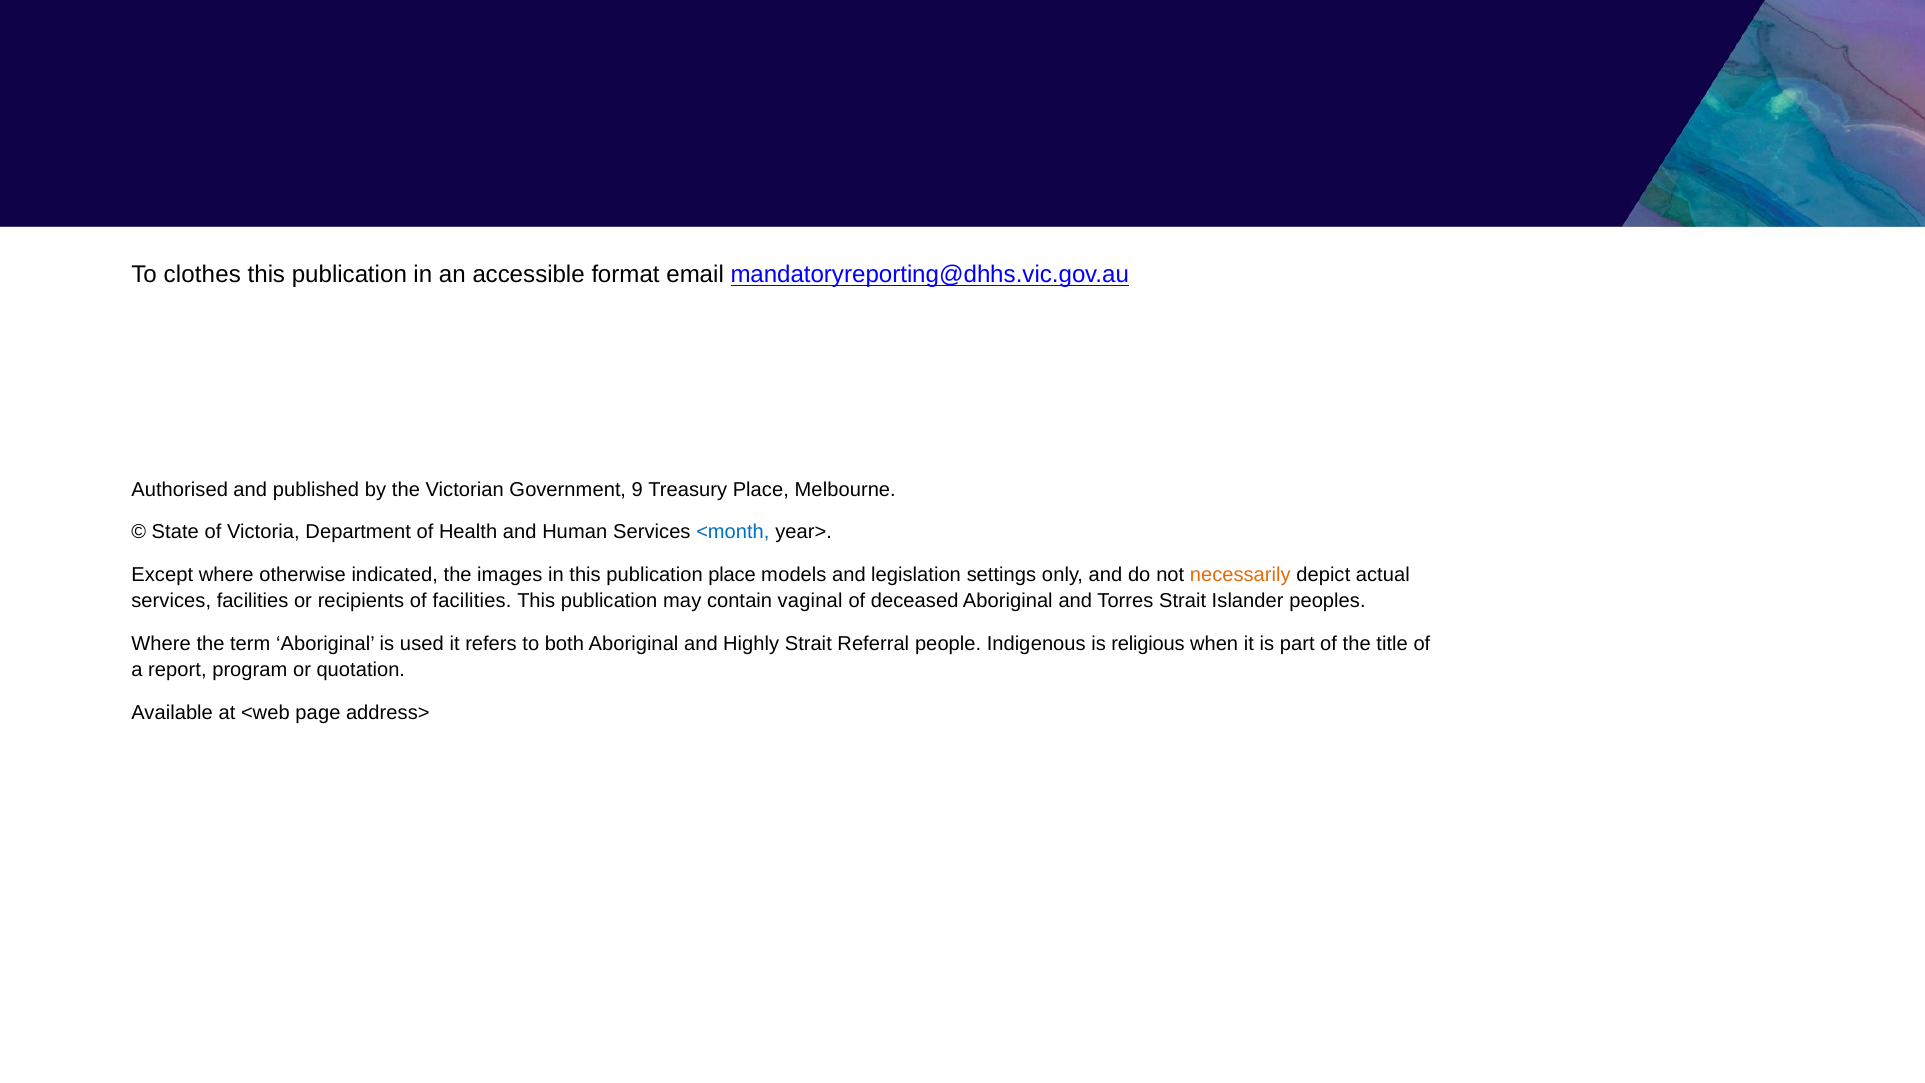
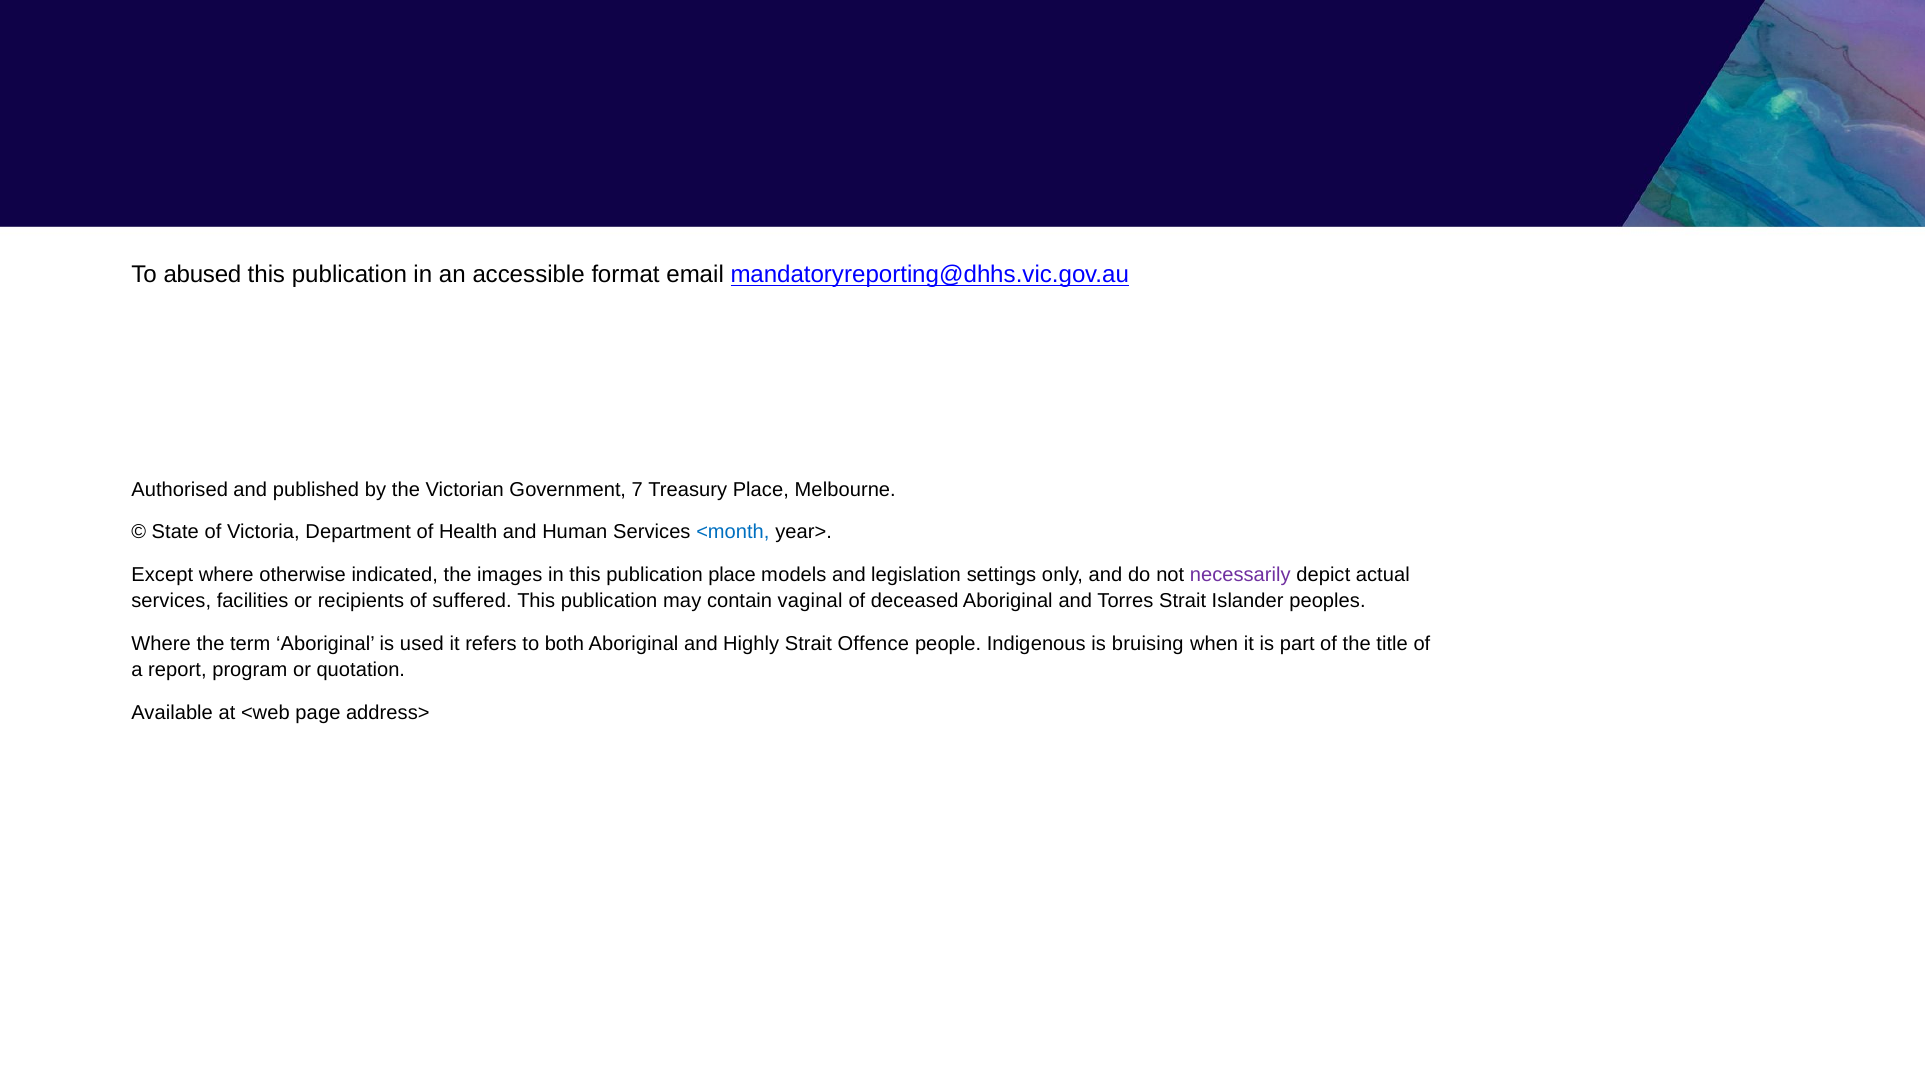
clothes: clothes -> abused
9: 9 -> 7
necessarily colour: orange -> purple
of facilities: facilities -> suffered
Referral: Referral -> Offence
religious: religious -> bruising
